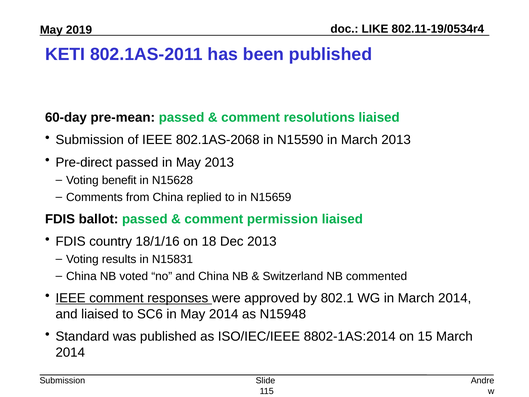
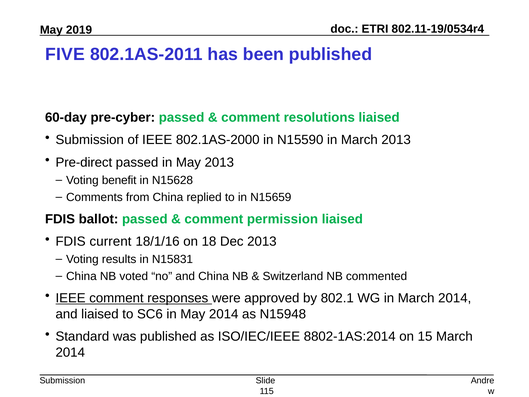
LIKE: LIKE -> ETRI
KETI: KETI -> FIVE
pre-mean: pre-mean -> pre-cyber
802.1AS-2068: 802.1AS-2068 -> 802.1AS-2000
country: country -> current
